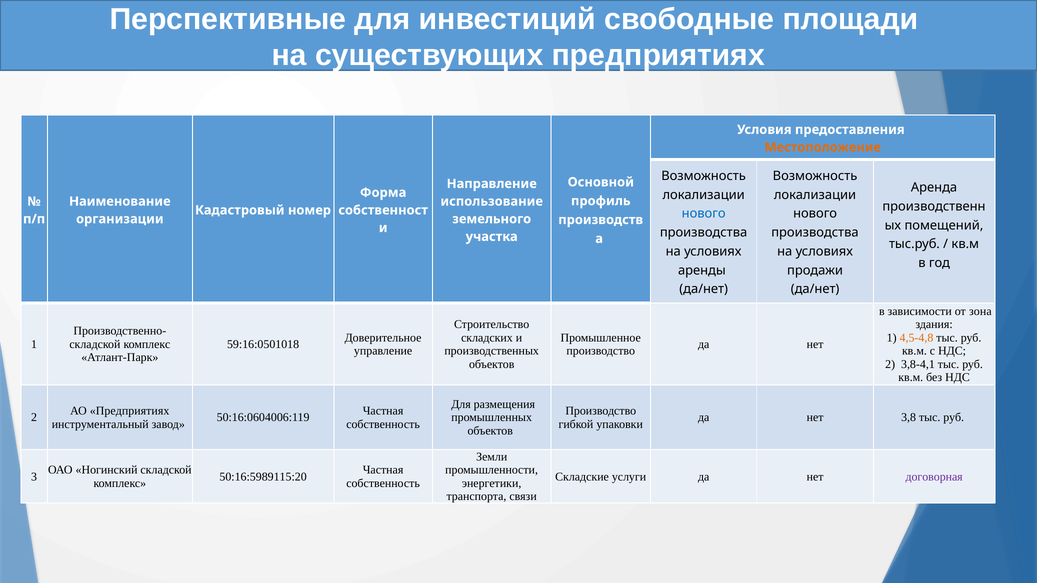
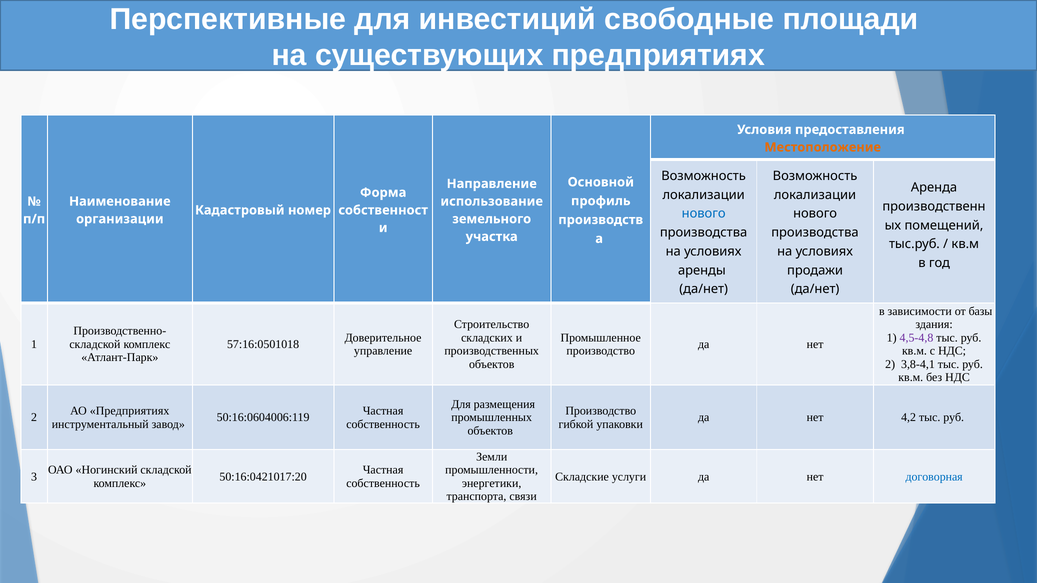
зона: зона -> базы
4,5-4,8 colour: orange -> purple
59:16:0501018: 59:16:0501018 -> 57:16:0501018
3,8: 3,8 -> 4,2
50:16:5989115:20: 50:16:5989115:20 -> 50:16:0421017:20
договорная colour: purple -> blue
